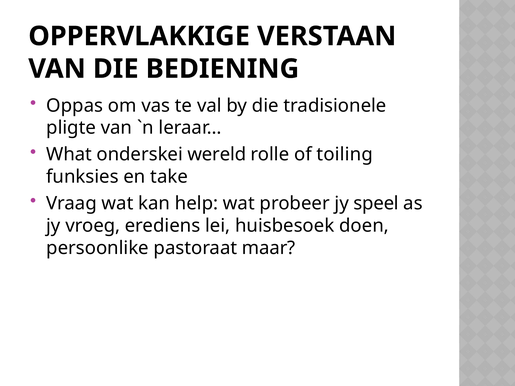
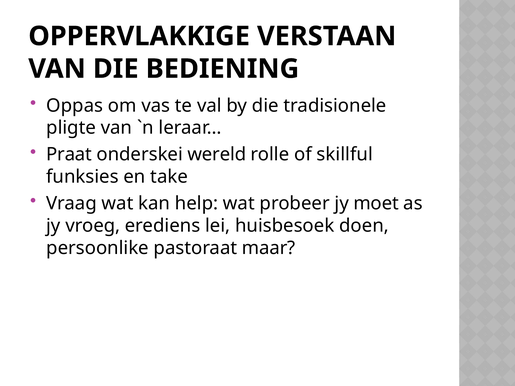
What: What -> Praat
toiling: toiling -> skillful
speel: speel -> moet
